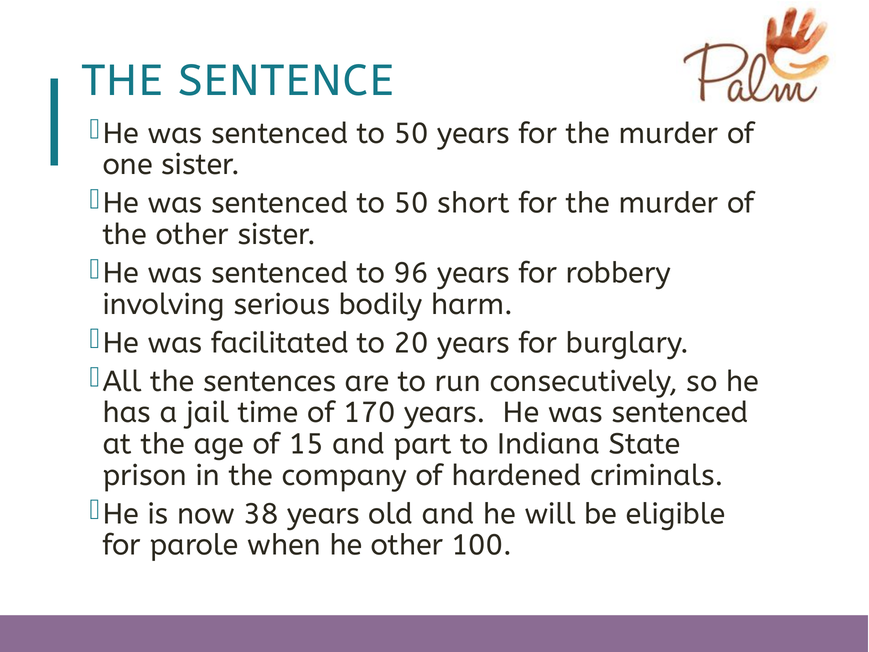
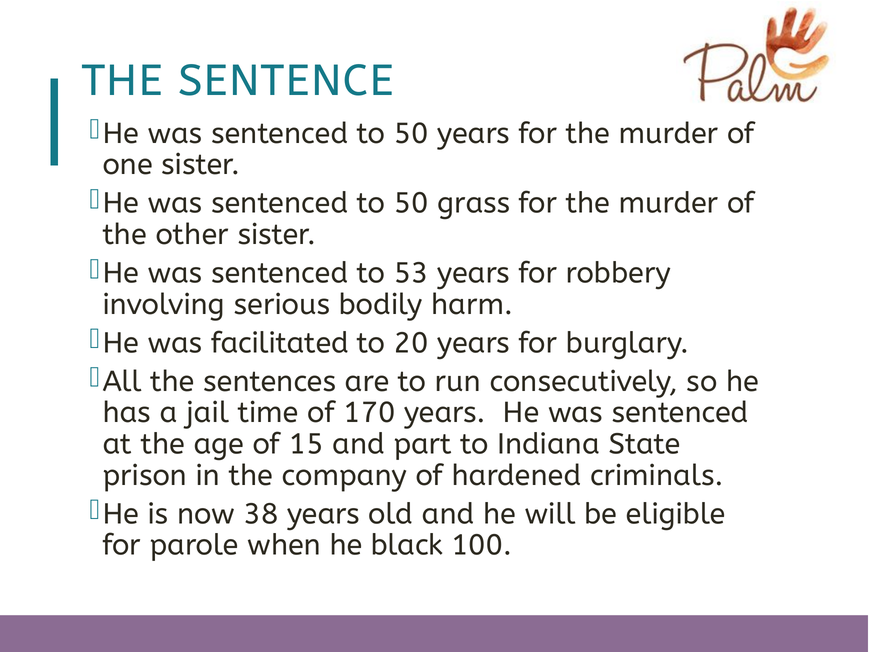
short: short -> grass
96: 96 -> 53
he other: other -> black
